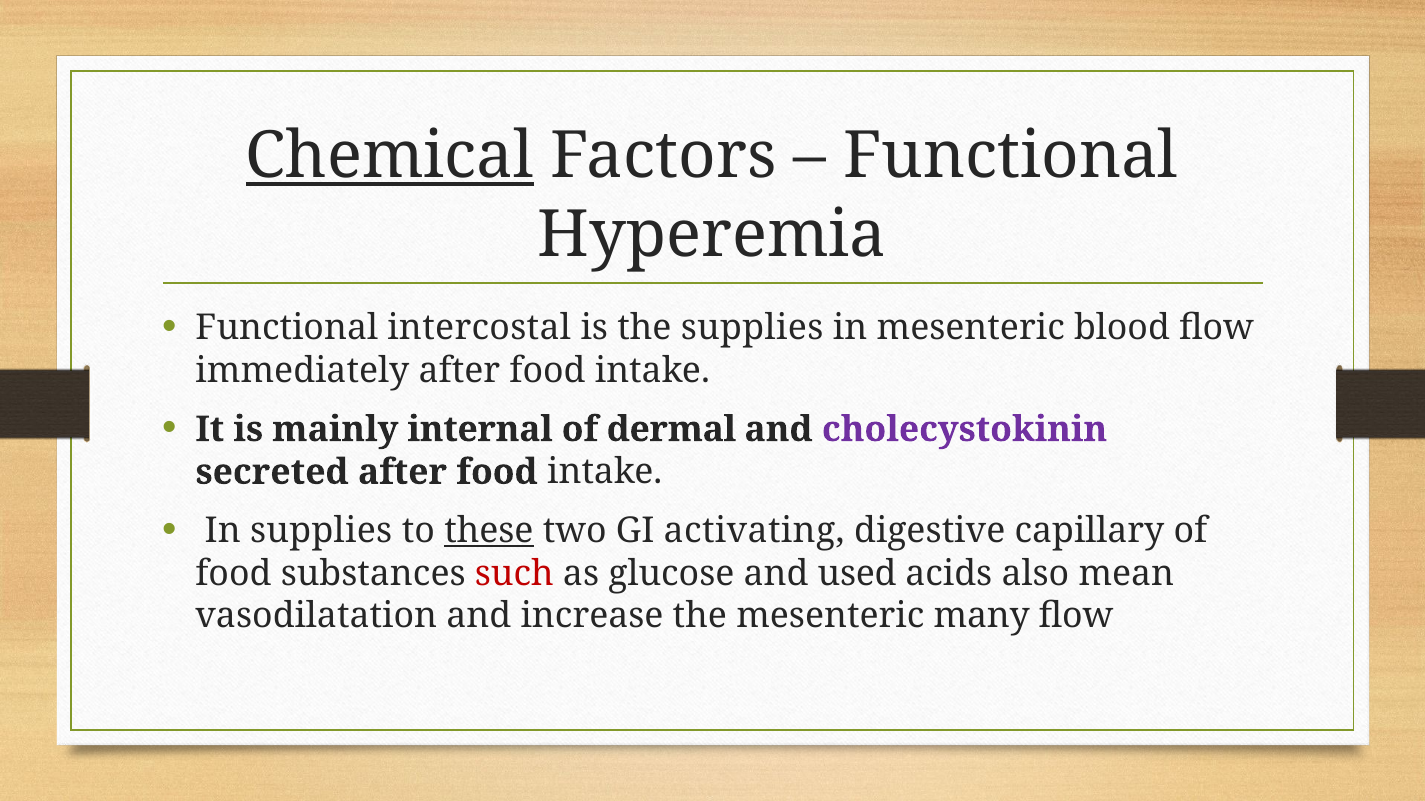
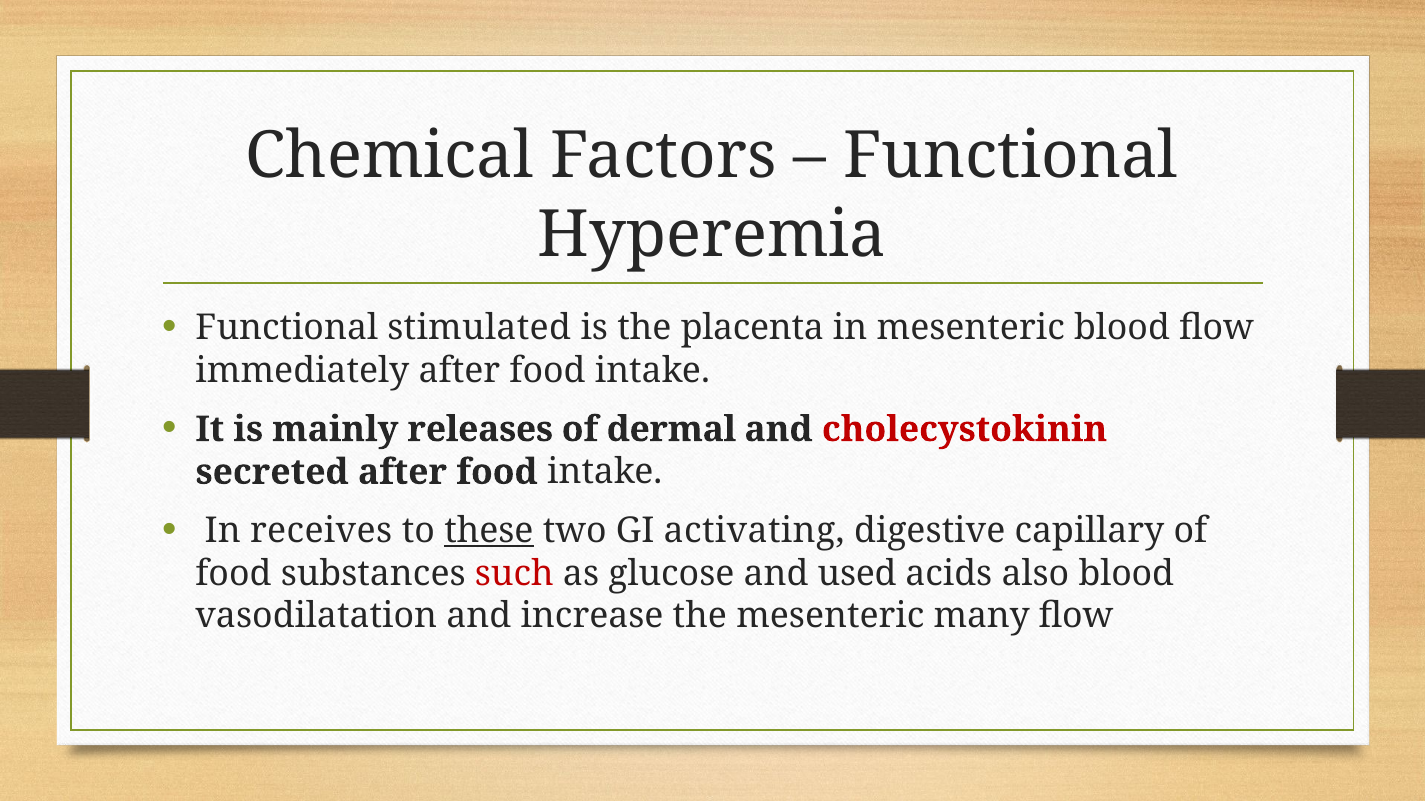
Chemical underline: present -> none
intercostal: intercostal -> stimulated
the supplies: supplies -> placenta
internal: internal -> releases
cholecystokinin colour: purple -> red
In supplies: supplies -> receives
also mean: mean -> blood
